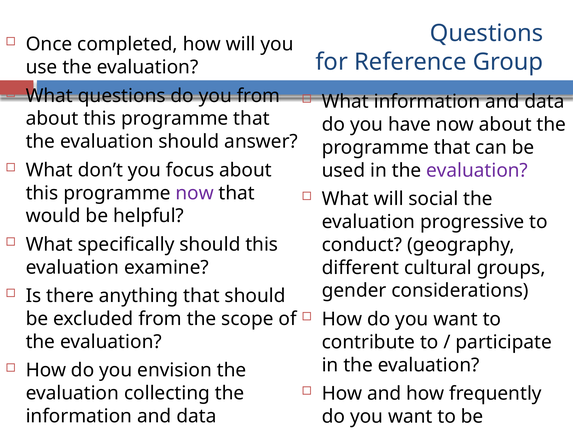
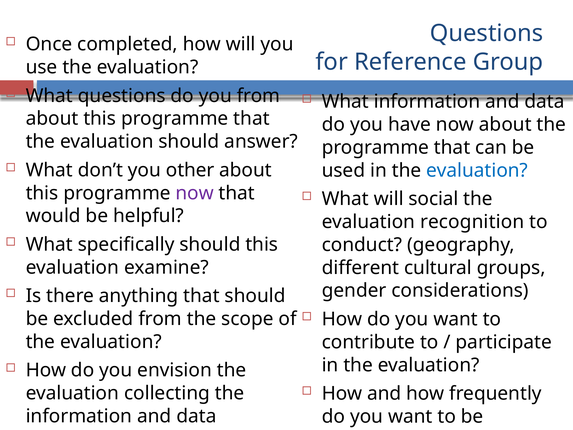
focus: focus -> other
evaluation at (477, 170) colour: purple -> blue
progressive: progressive -> recognition
